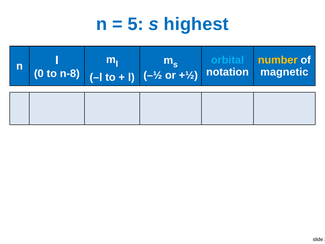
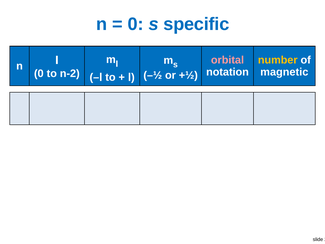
5 at (136, 24): 5 -> 0
highest: highest -> specific
orbital colour: light blue -> pink
n-8: n-8 -> n-2
